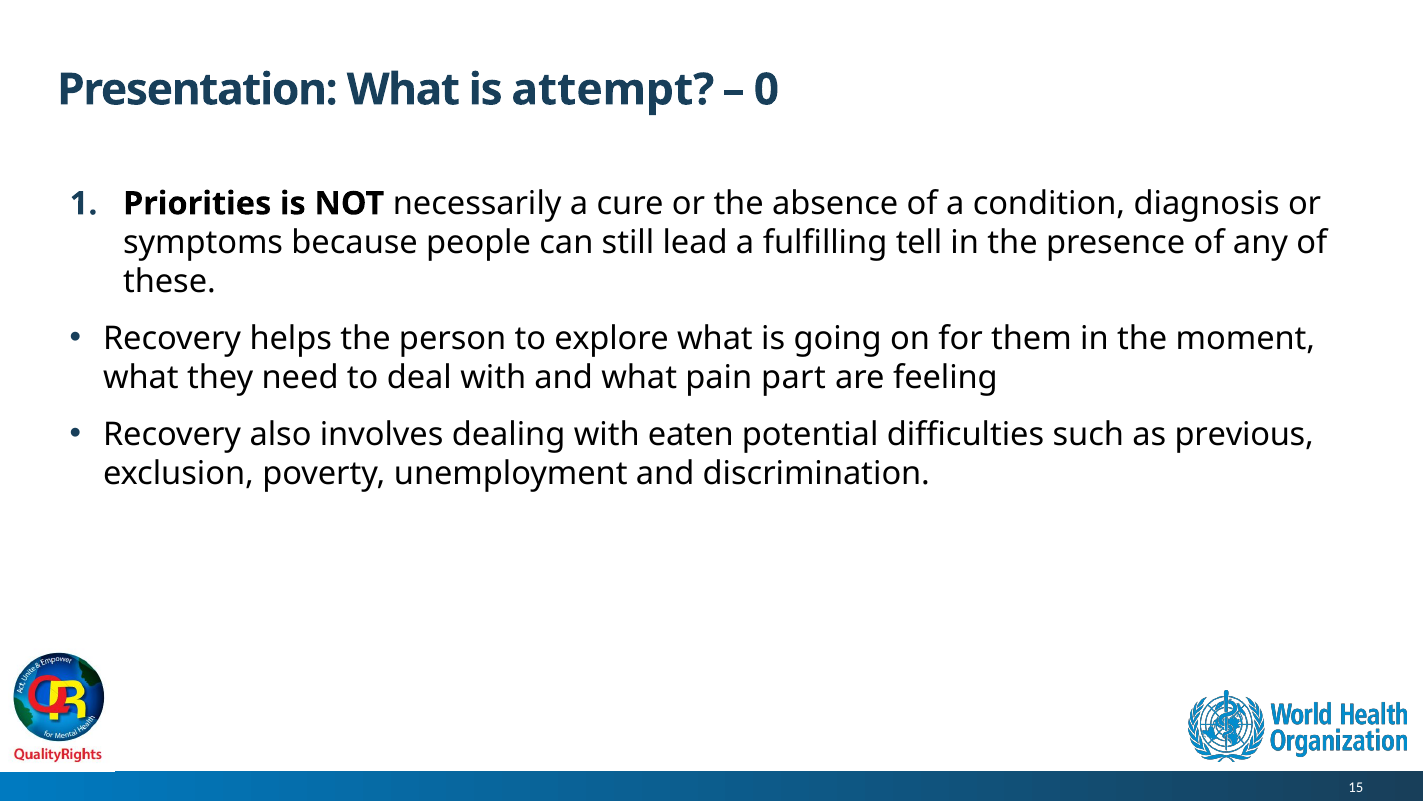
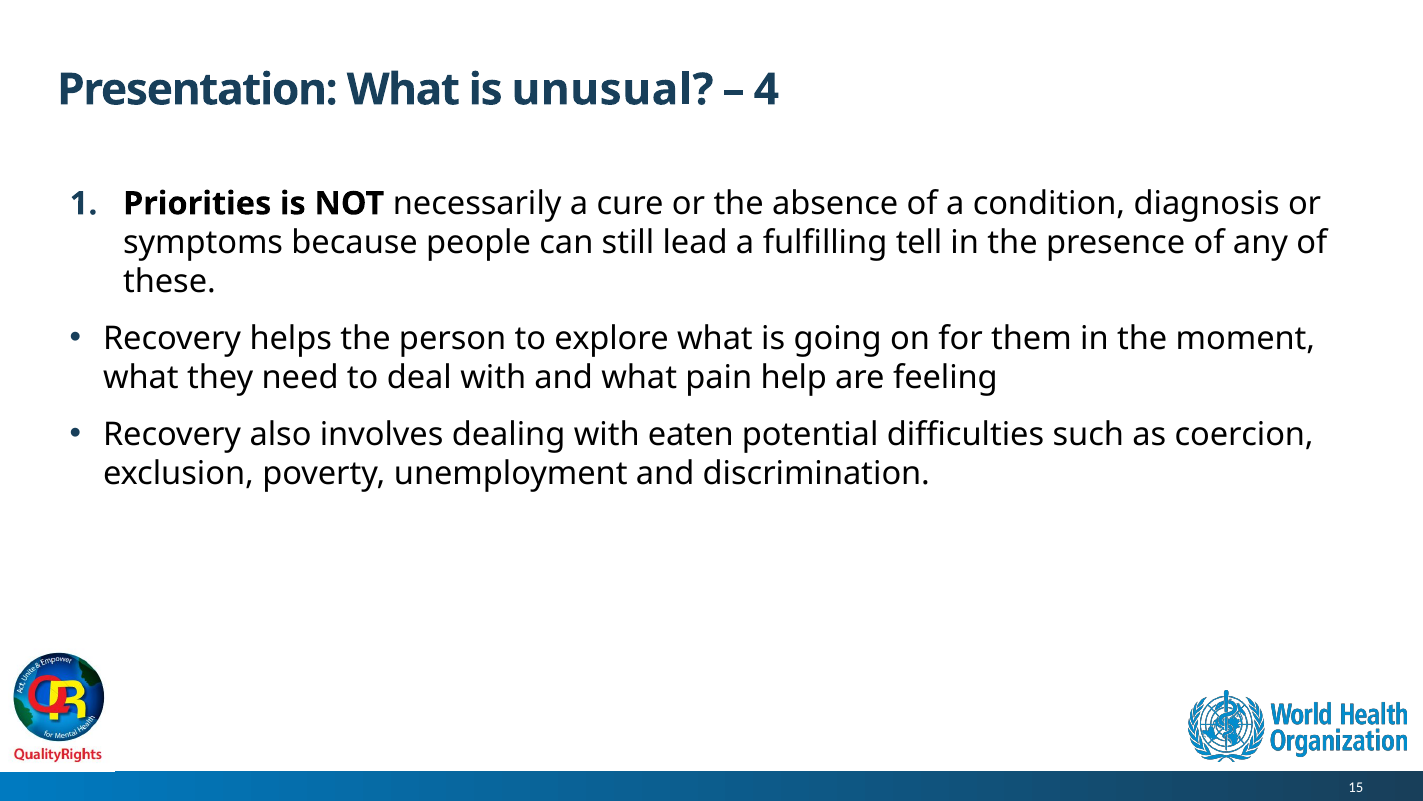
attempt: attempt -> unusual
0: 0 -> 4
part: part -> help
previous: previous -> coercion
